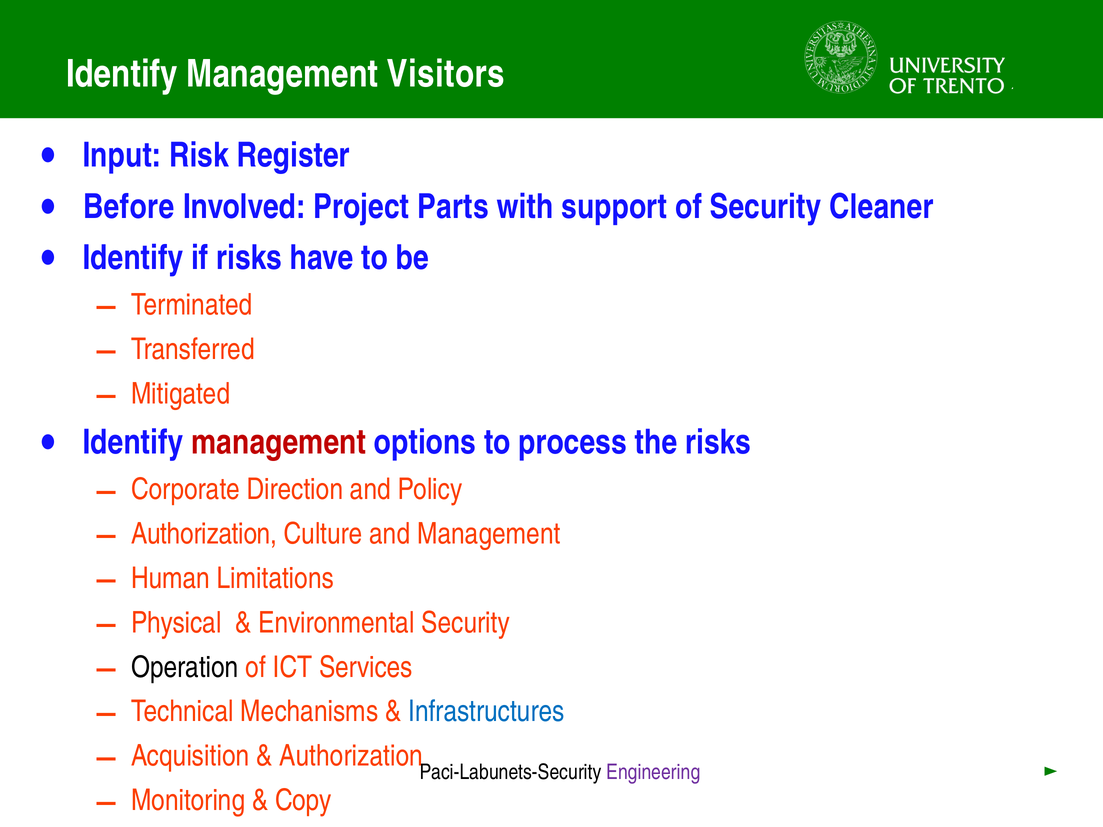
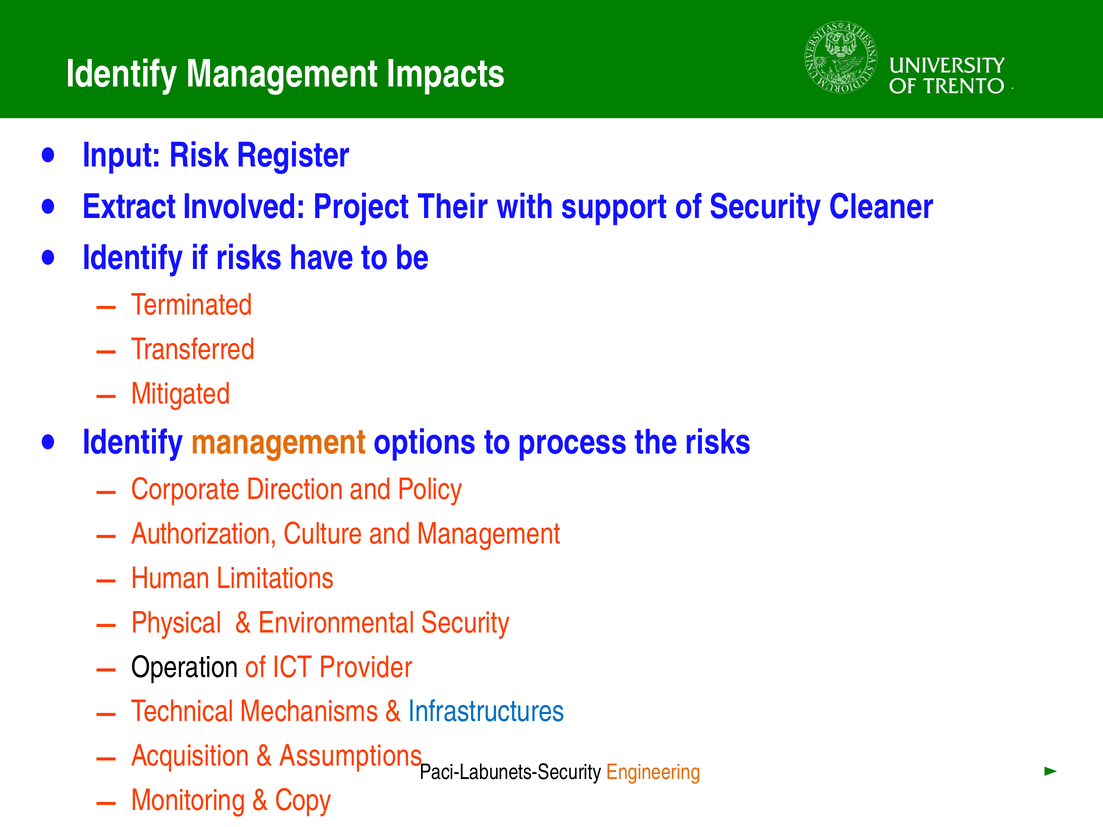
Visitors: Visitors -> Impacts
Before: Before -> Extract
Parts: Parts -> Their
management at (279, 443) colour: red -> orange
Services: Services -> Provider
Authorization at (351, 756): Authorization -> Assumptions
Engineering colour: purple -> orange
